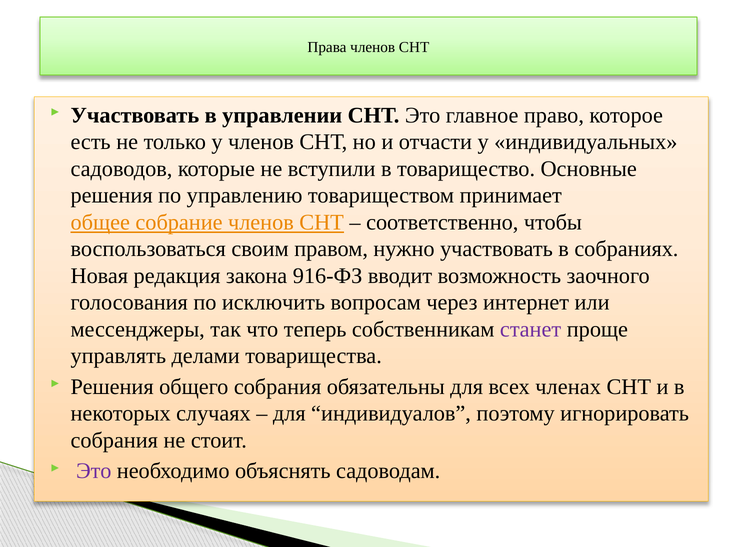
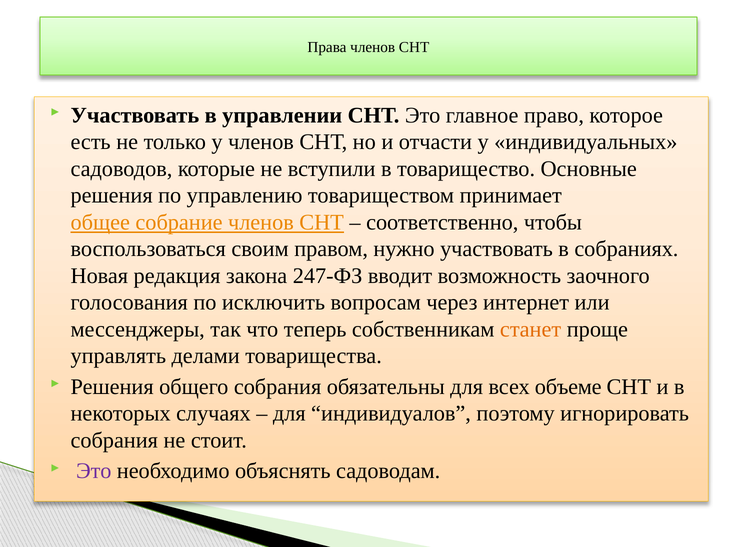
916-ФЗ: 916-ФЗ -> 247-ФЗ
станет colour: purple -> orange
членах: членах -> объеме
